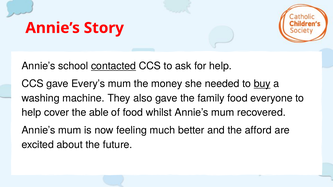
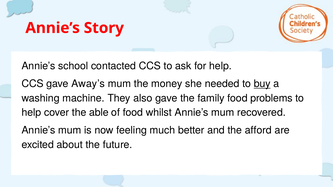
contacted underline: present -> none
Every’s: Every’s -> Away’s
everyone: everyone -> problems
